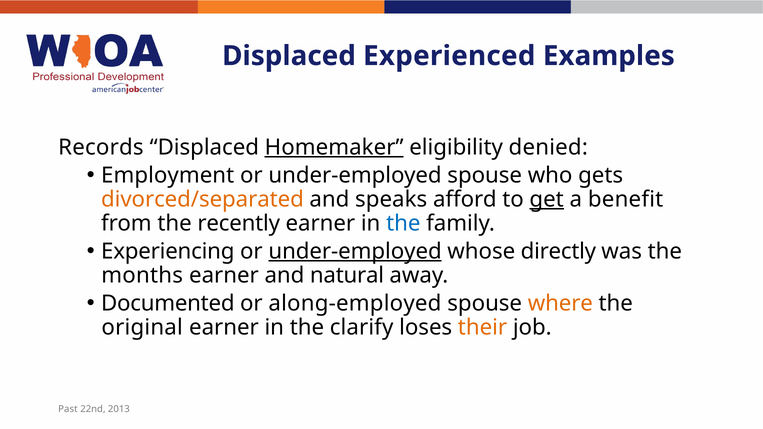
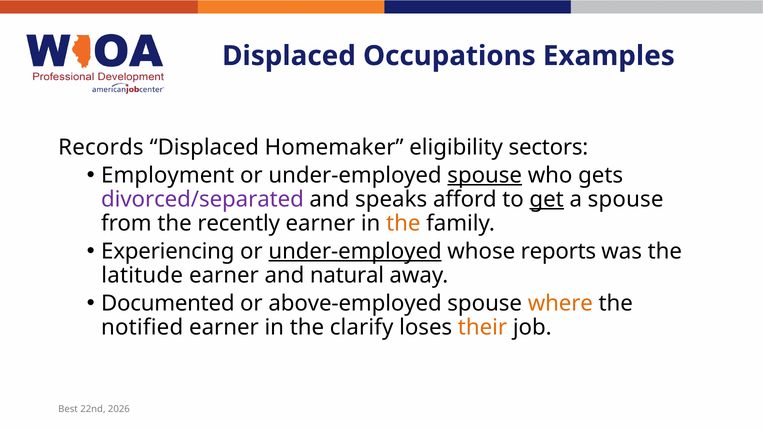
Experienced: Experienced -> Occupations
Homemaker underline: present -> none
denied: denied -> sectors
spouse at (485, 175) underline: none -> present
divorced/separated colour: orange -> purple
a benefit: benefit -> spouse
the at (403, 223) colour: blue -> orange
directly: directly -> reports
months: months -> latitude
along-employed: along-employed -> above-employed
original: original -> notified
Past: Past -> Best
2013: 2013 -> 2026
